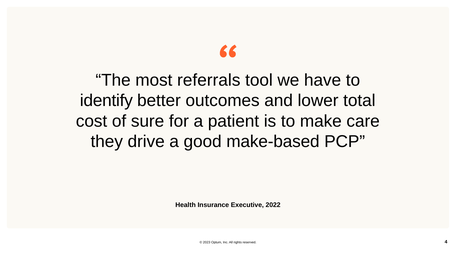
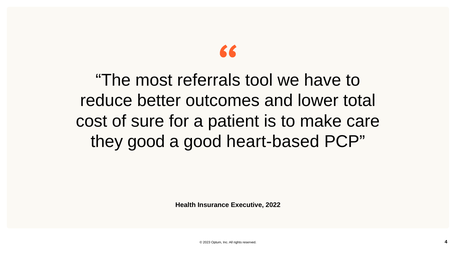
identify: identify -> reduce
they drive: drive -> good
make-based: make-based -> heart-based
